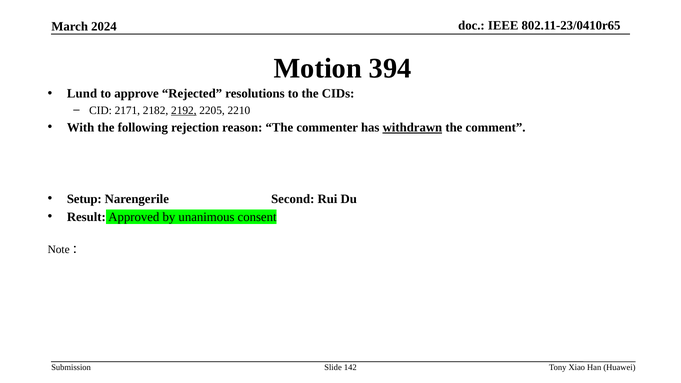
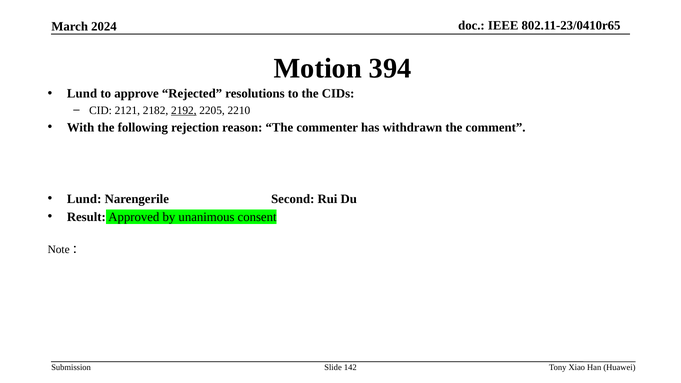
2171: 2171 -> 2121
withdrawn underline: present -> none
Setup at (84, 199): Setup -> Lund
